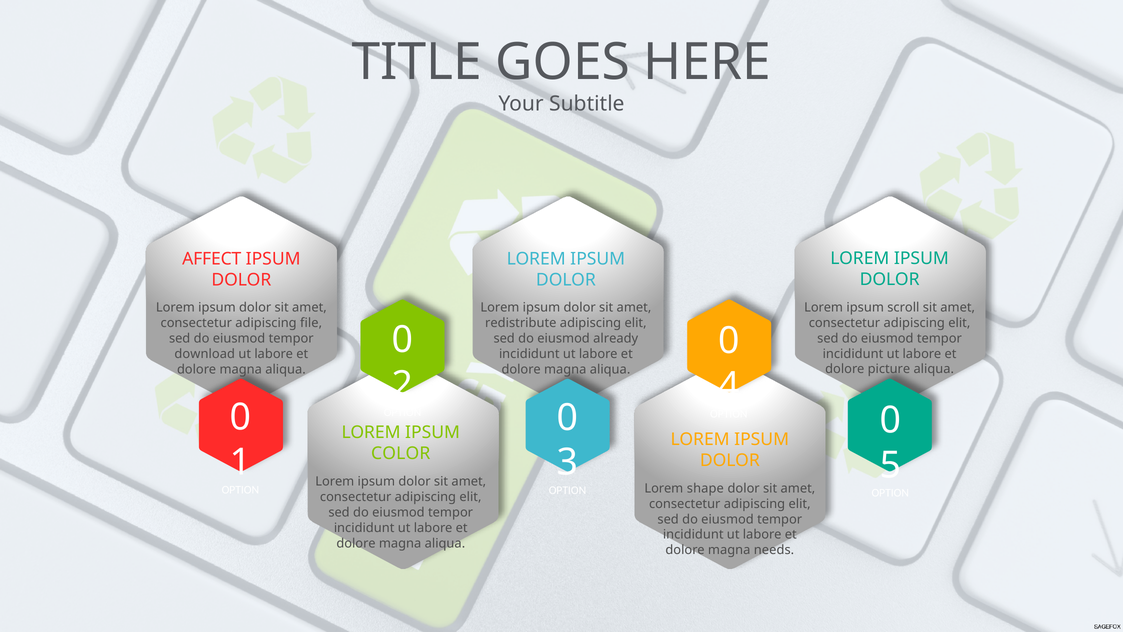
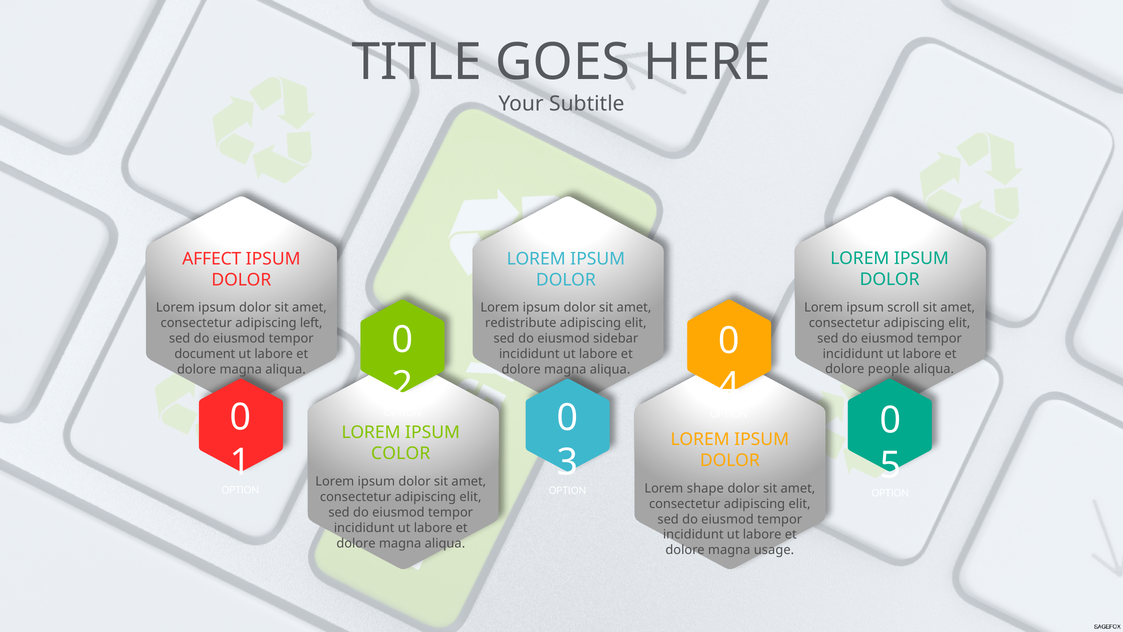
file: file -> left
already: already -> sidebar
download: download -> document
picture: picture -> people
needs: needs -> usage
